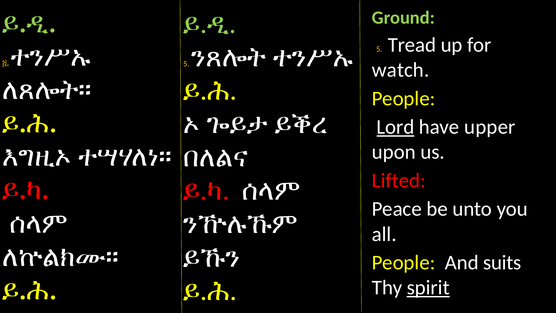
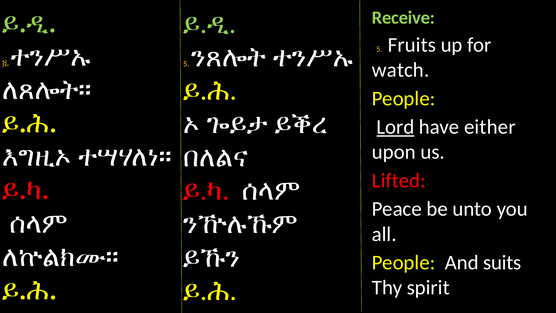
Ground: Ground -> Receive
Tread: Tread -> Fruits
upper: upper -> either
spirit underline: present -> none
